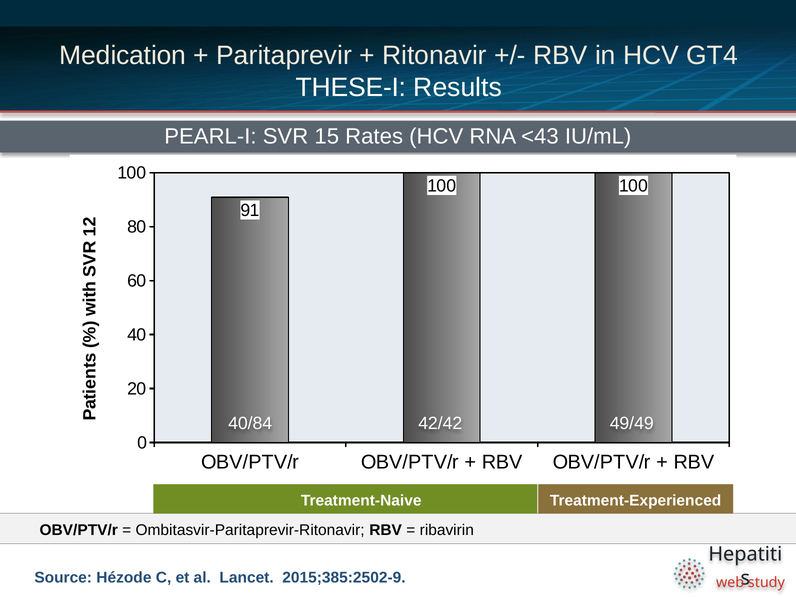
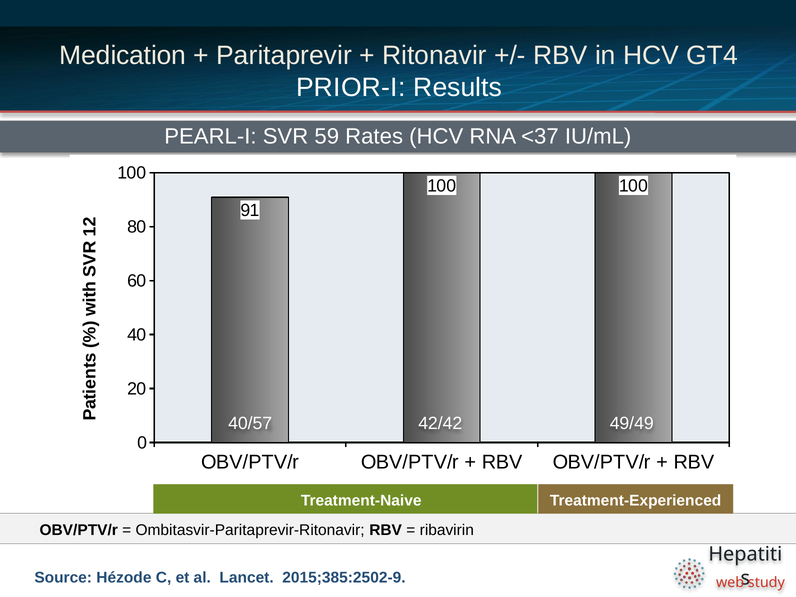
THESE-I: THESE-I -> PRIOR-I
15: 15 -> 59
<43: <43 -> <37
40/84: 40/84 -> 40/57
